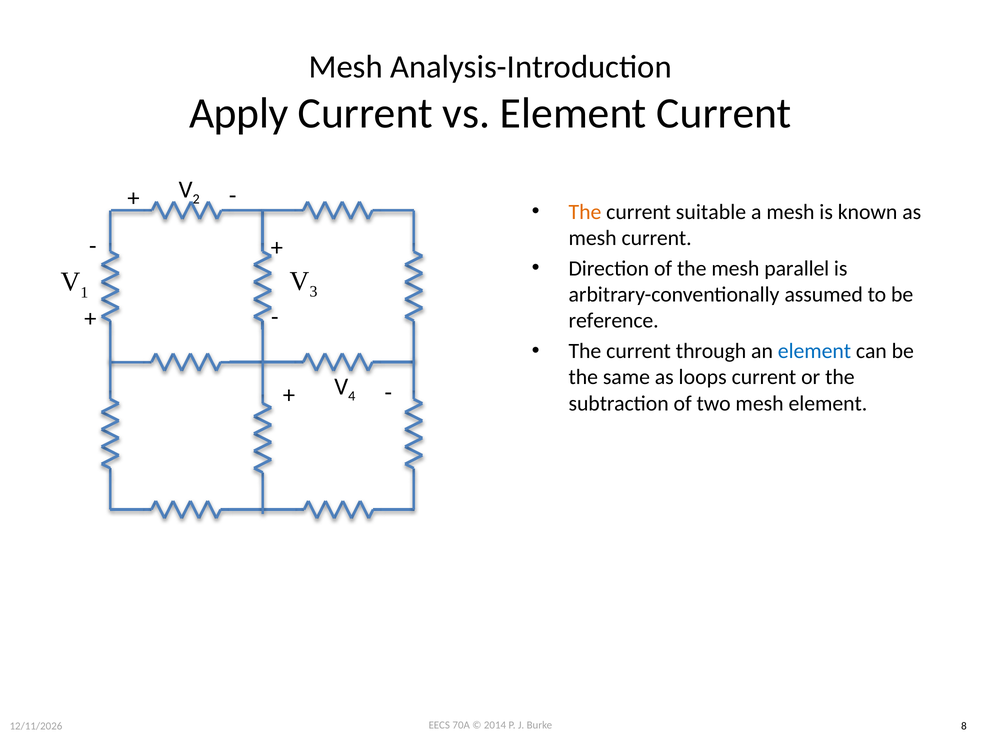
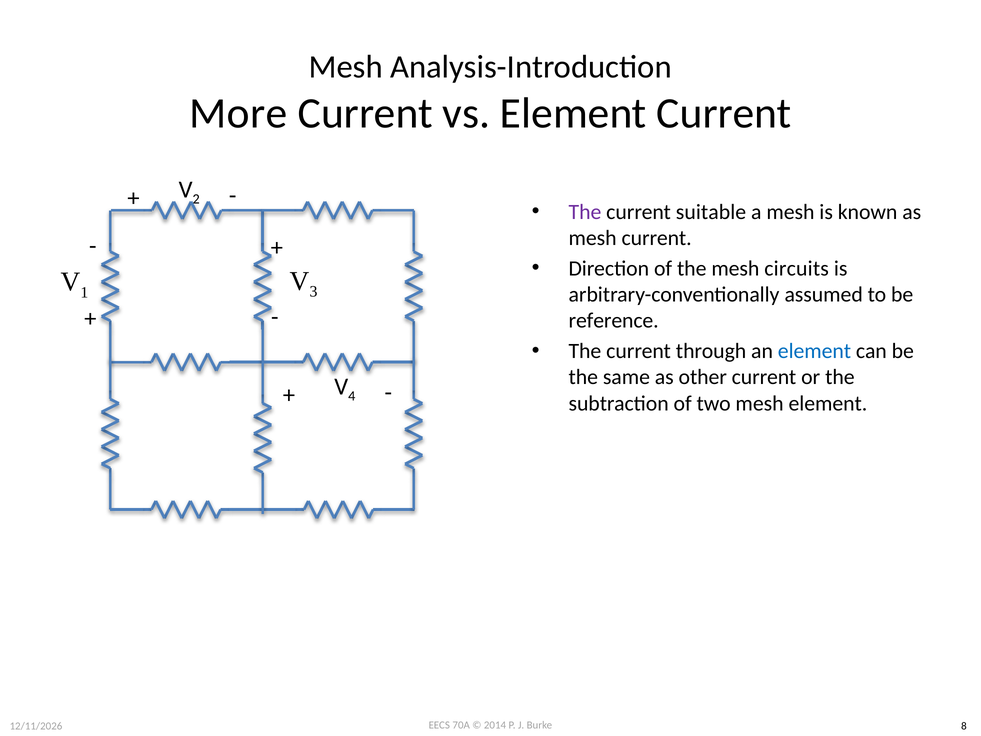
Apply: Apply -> More
The at (585, 212) colour: orange -> purple
parallel: parallel -> circuits
loops: loops -> other
